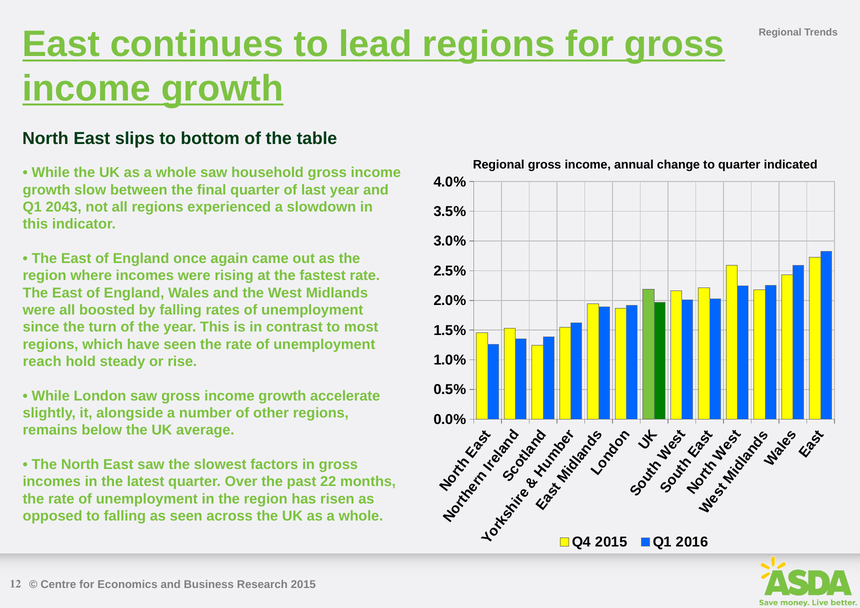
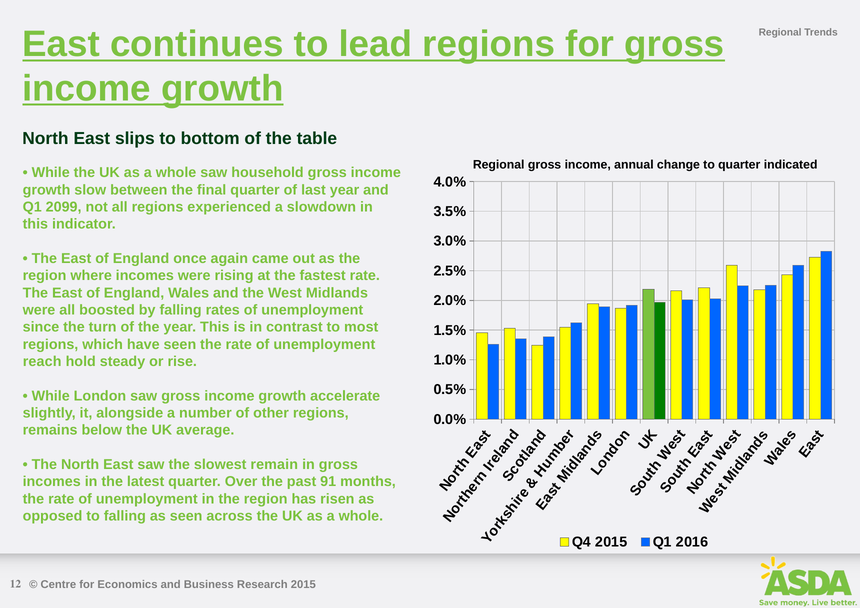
2043: 2043 -> 2099
factors: factors -> remain
22: 22 -> 91
